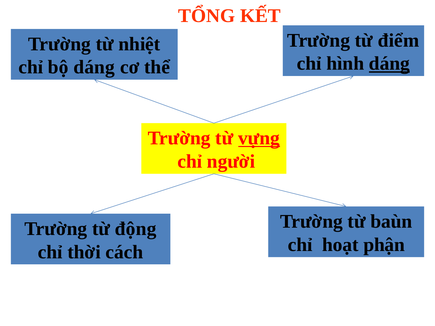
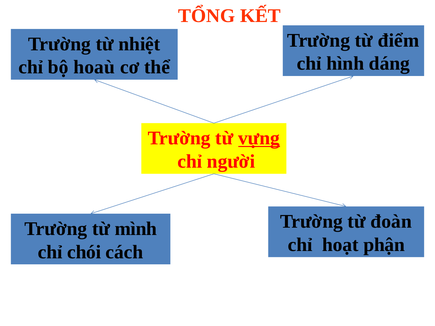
dáng at (389, 64) underline: present -> none
bộ dáng: dáng -> hoaù
baùn: baùn -> đoàn
động: động -> mình
thời: thời -> chói
